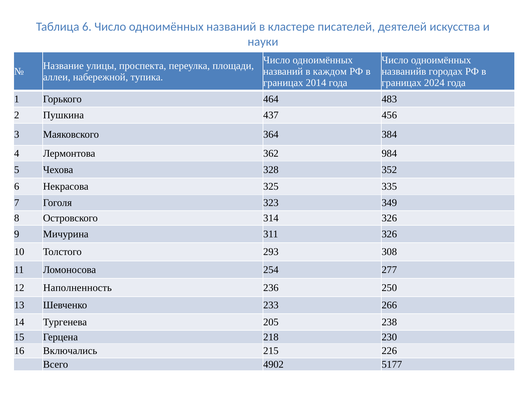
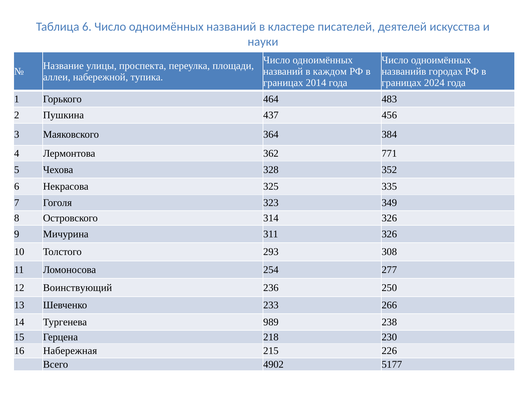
984: 984 -> 771
Наполненность: Наполненность -> Воинствующий
205: 205 -> 989
Включались: Включались -> Набережная
